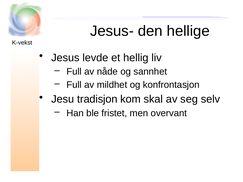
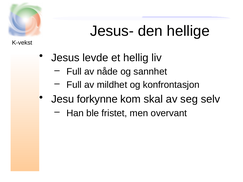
tradisjon: tradisjon -> forkynne
